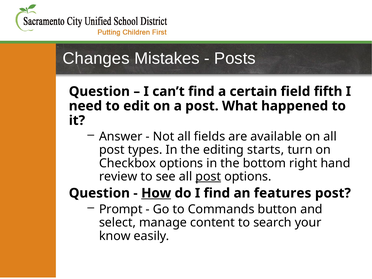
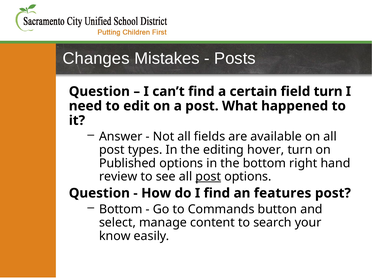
field fifth: fifth -> turn
starts: starts -> hover
Checkbox: Checkbox -> Published
How underline: present -> none
Prompt at (121, 209): Prompt -> Bottom
